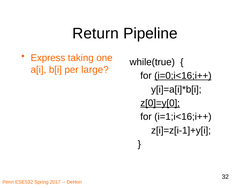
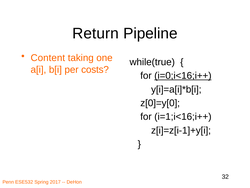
Express: Express -> Content
large: large -> costs
z[0]=y[0 underline: present -> none
